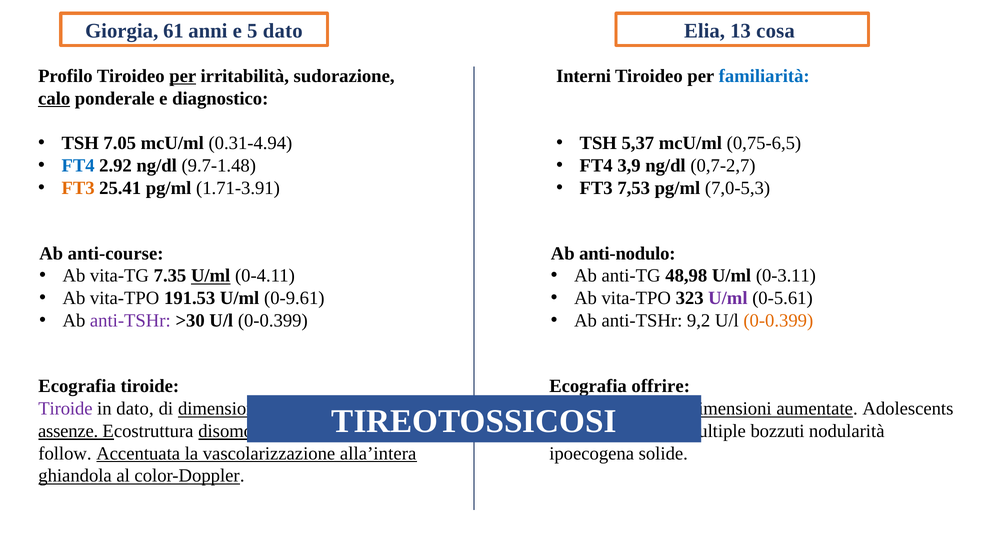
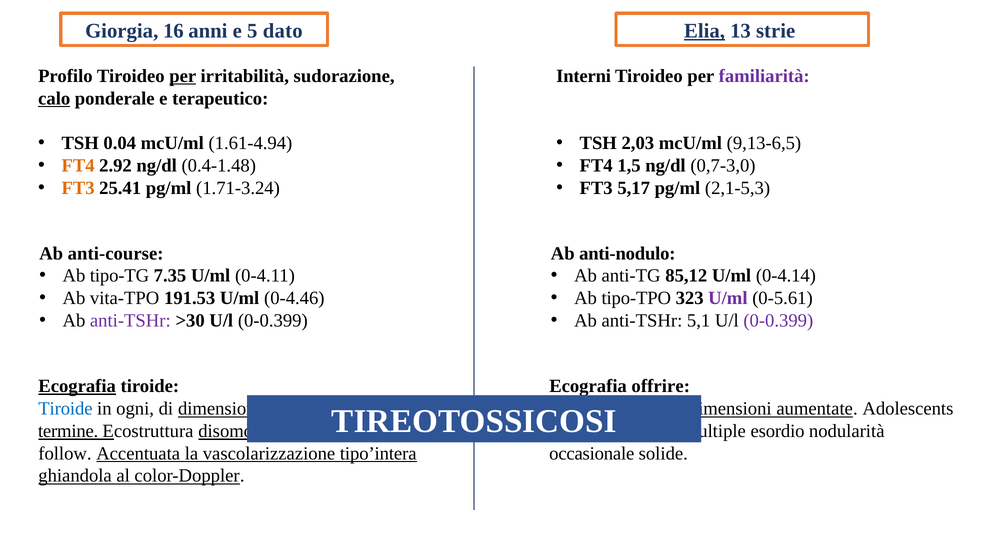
61: 61 -> 16
Elia underline: none -> present
cosa: cosa -> strie
familiarità colour: blue -> purple
diagnostico: diagnostico -> terapeutico
7.05: 7.05 -> 0.04
0.31-4.94: 0.31-4.94 -> 1.61-4.94
5,37: 5,37 -> 2,03
0,75-6,5: 0,75-6,5 -> 9,13-6,5
FT4 at (78, 166) colour: blue -> orange
9.7-1.48: 9.7-1.48 -> 0.4-1.48
3,9: 3,9 -> 1,5
0,7-2,7: 0,7-2,7 -> 0,7-3,0
1.71-3.91: 1.71-3.91 -> 1.71-3.24
7,53: 7,53 -> 5,17
7,0-5,3: 7,0-5,3 -> 2,1-5,3
vita-TG: vita-TG -> tipo-TG
U/ml at (211, 276) underline: present -> none
48,98: 48,98 -> 85,12
0-3.11: 0-3.11 -> 0-4.14
0-9.61: 0-9.61 -> 0-4.46
vita-TPO at (636, 298): vita-TPO -> tipo-TPO
9,2: 9,2 -> 5,1
0-0.399 at (778, 320) colour: orange -> purple
Ecografia at (77, 386) underline: none -> present
Tiroide at (65, 408) colour: purple -> blue
in dato: dato -> ogni
assenze: assenze -> termine
bozzuti: bozzuti -> esordio
alla’intera: alla’intera -> tipo’intera
ipoecogena: ipoecogena -> occasionale
